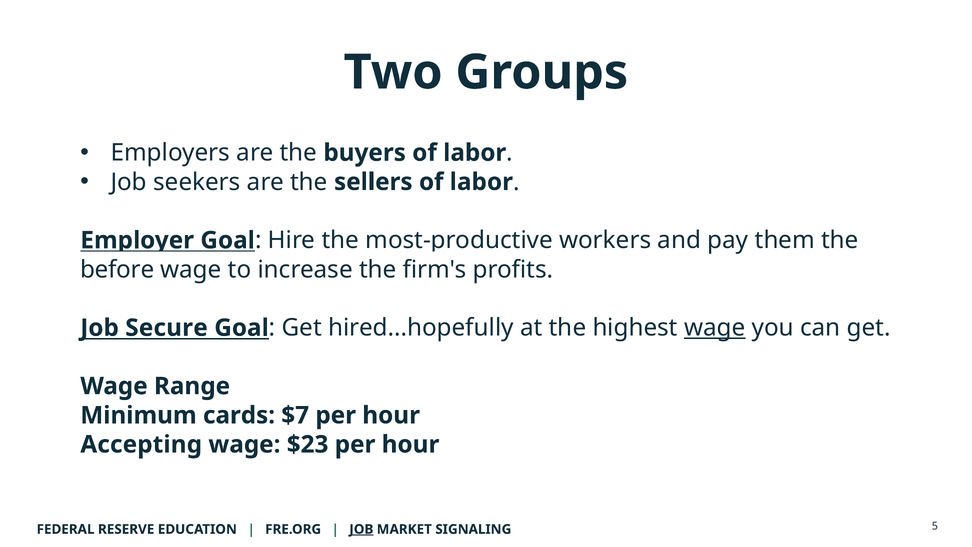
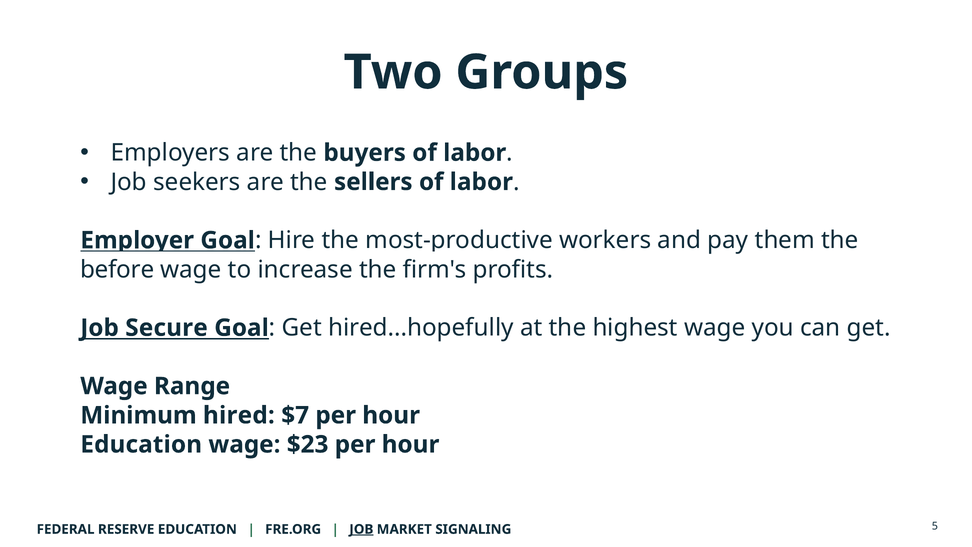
wage at (715, 328) underline: present -> none
cards: cards -> hired
Accepting at (141, 444): Accepting -> Education
